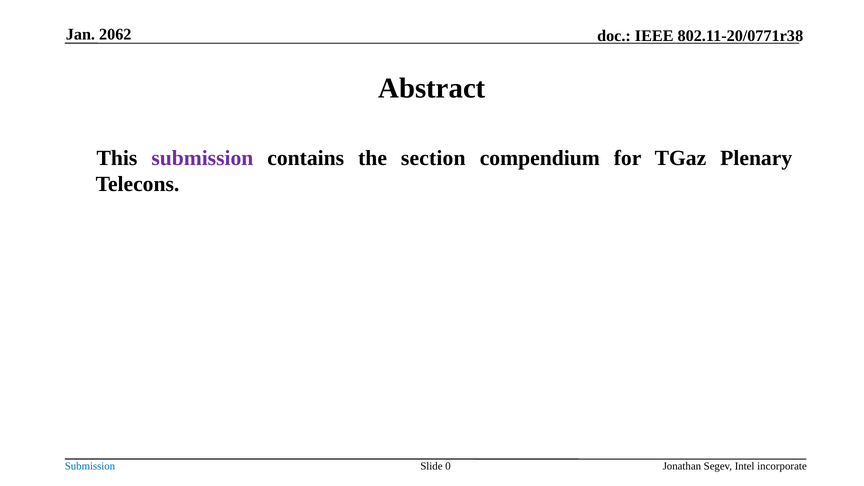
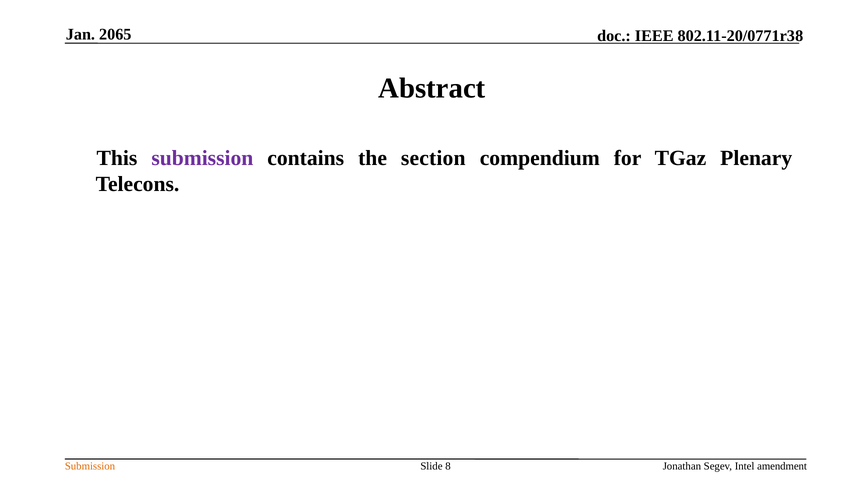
2062: 2062 -> 2065
Submission at (90, 466) colour: blue -> orange
0: 0 -> 8
incorporate: incorporate -> amendment
